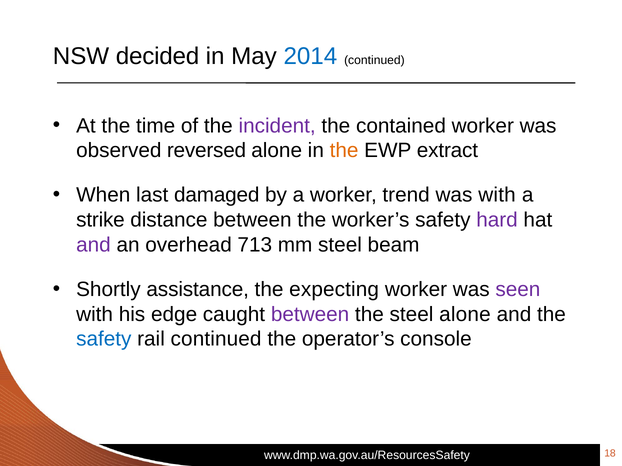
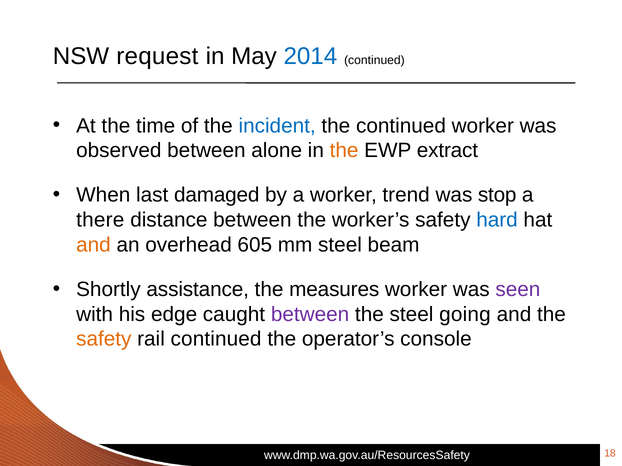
decided: decided -> request
incident colour: purple -> blue
the contained: contained -> continued
observed reversed: reversed -> between
was with: with -> stop
strike: strike -> there
hard colour: purple -> blue
and at (93, 245) colour: purple -> orange
713: 713 -> 605
expecting: expecting -> measures
steel alone: alone -> going
safety at (104, 339) colour: blue -> orange
